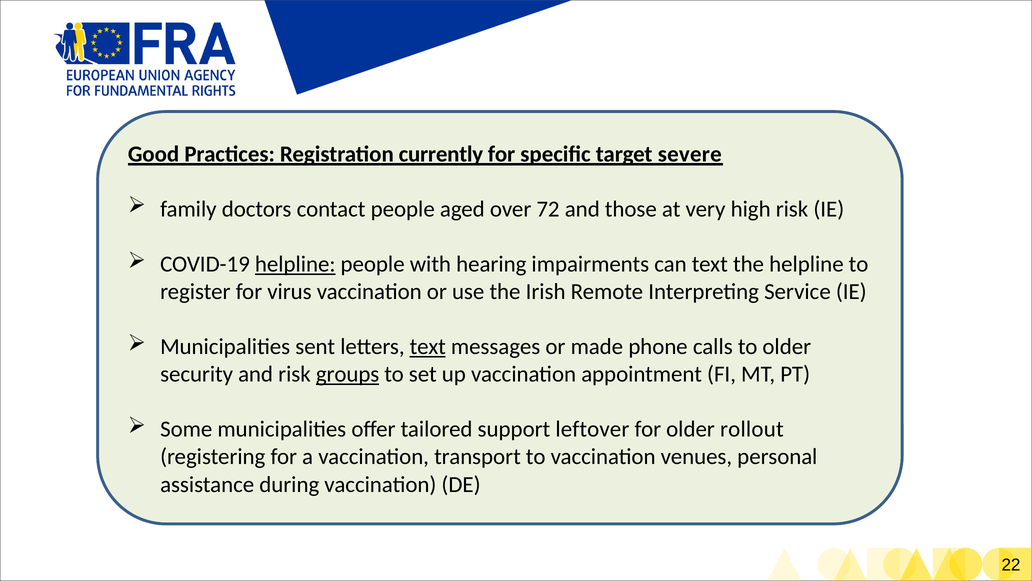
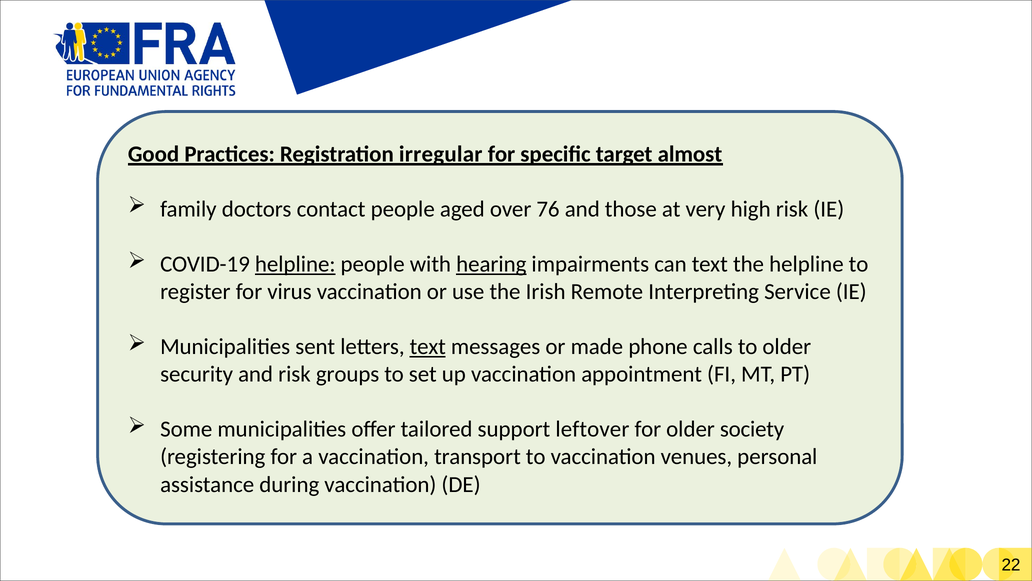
currently: currently -> irregular
severe: severe -> almost
72: 72 -> 76
hearing underline: none -> present
groups underline: present -> none
rollout: rollout -> society
